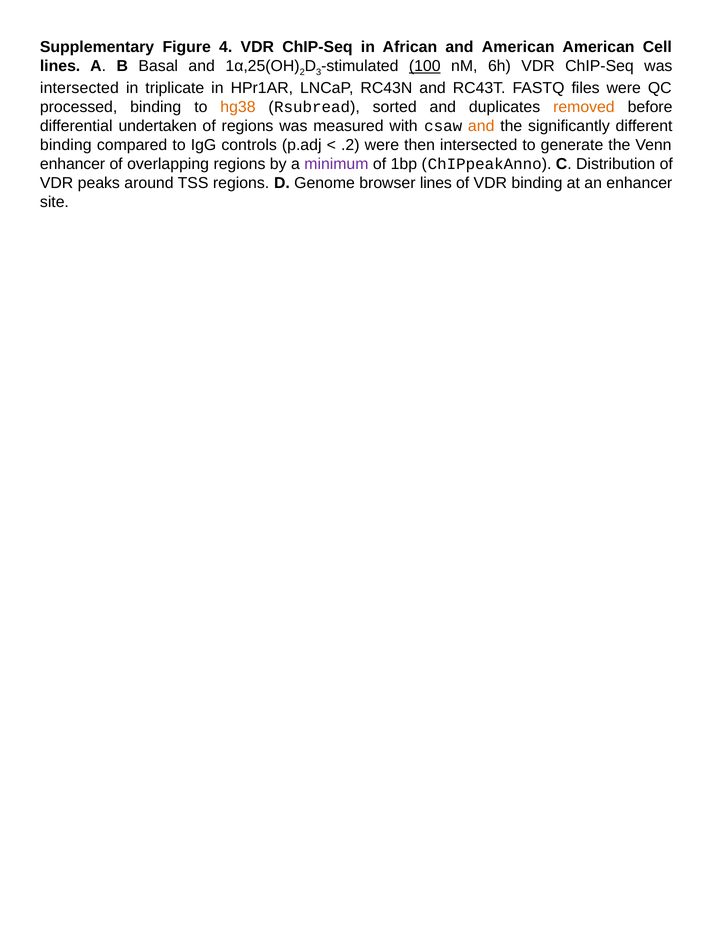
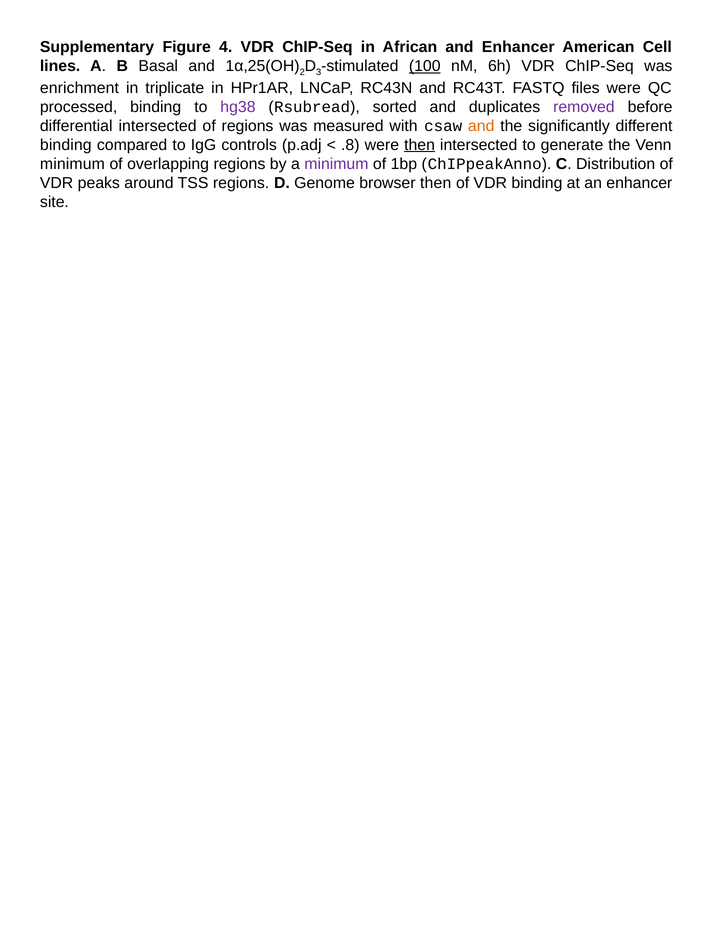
and American: American -> Enhancer
intersected at (79, 88): intersected -> enrichment
hg38 colour: orange -> purple
removed colour: orange -> purple
differential undertaken: undertaken -> intersected
.2: .2 -> .8
then at (420, 145) underline: none -> present
enhancer at (73, 164): enhancer -> minimum
browser lines: lines -> then
